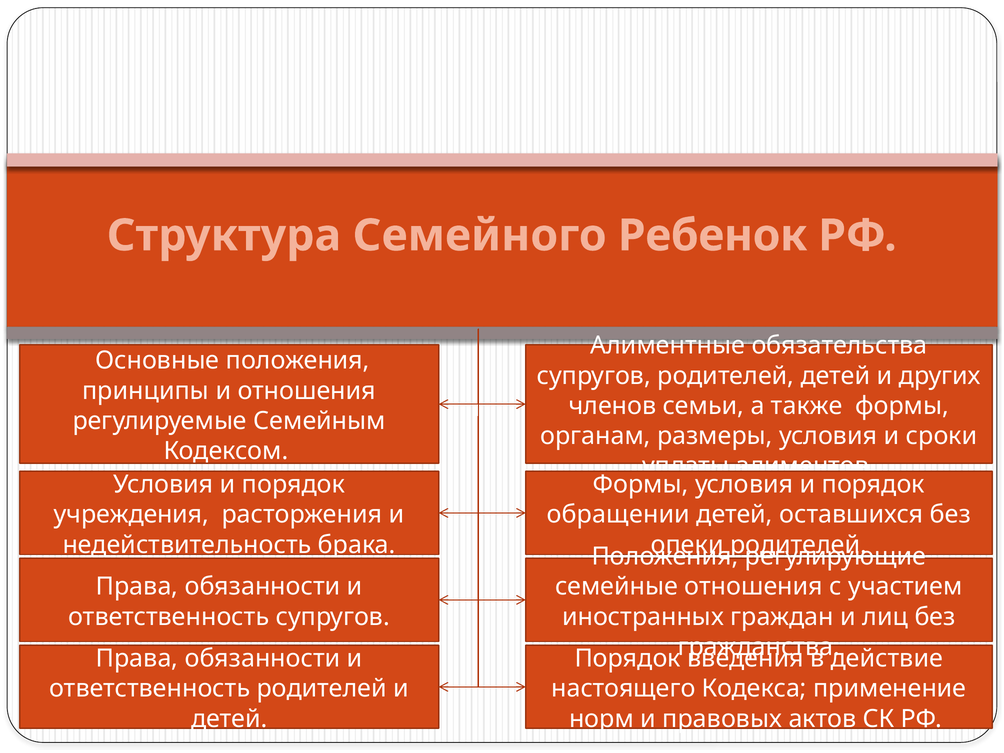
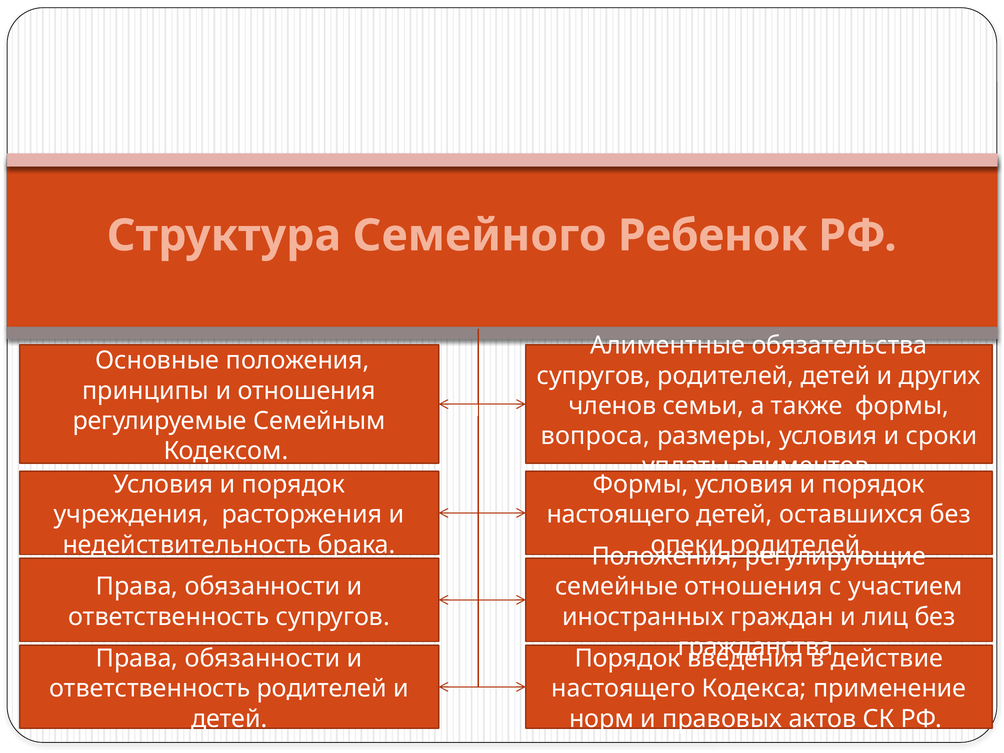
органам: органам -> вопроса
обращении at (618, 515): обращении -> настоящего
